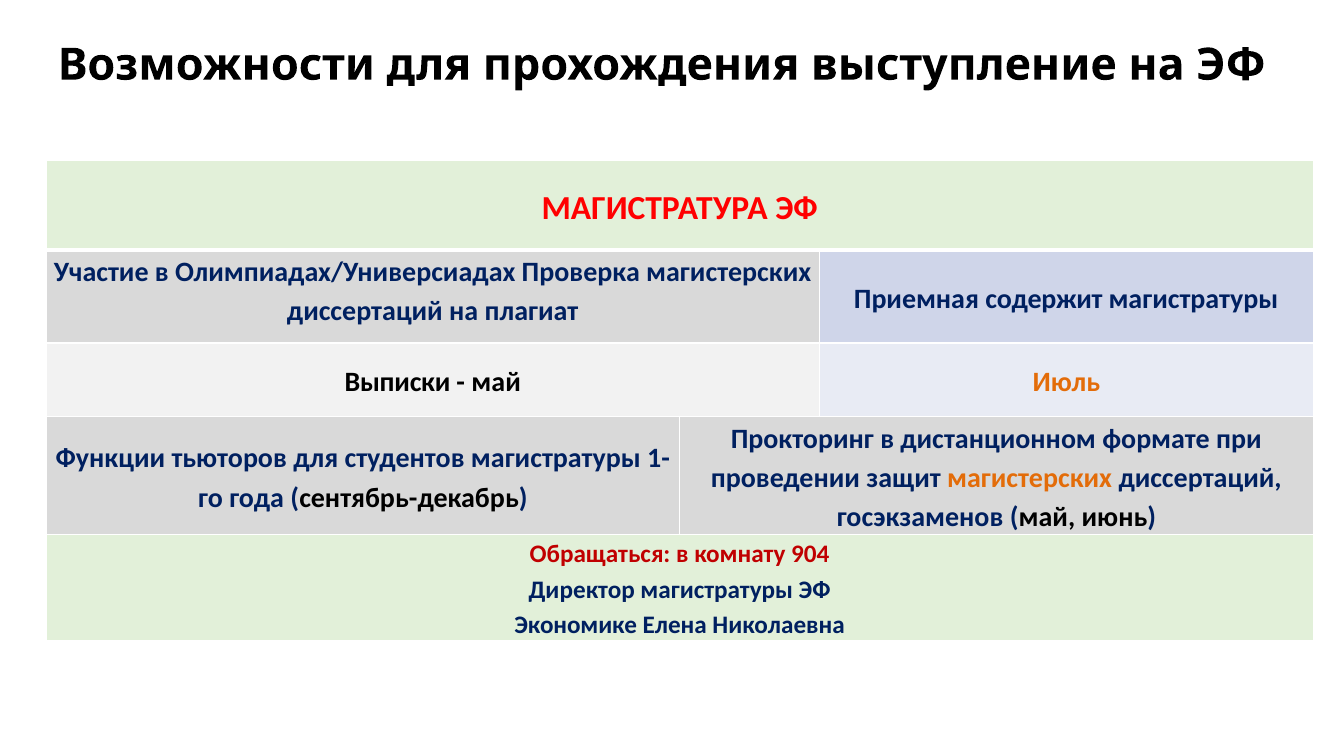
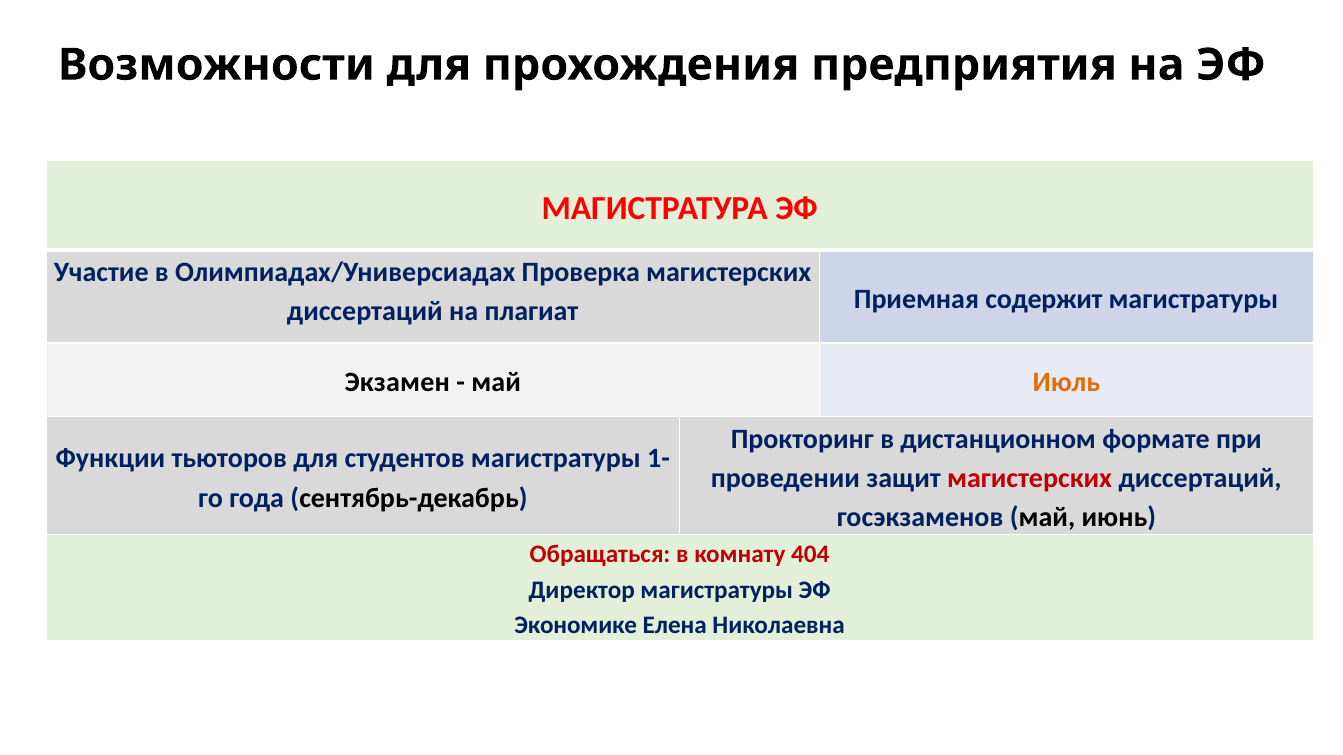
выступление: выступление -> предприятия
Выписки: Выписки -> Экзамен
магистерских at (1030, 478) colour: orange -> red
904: 904 -> 404
